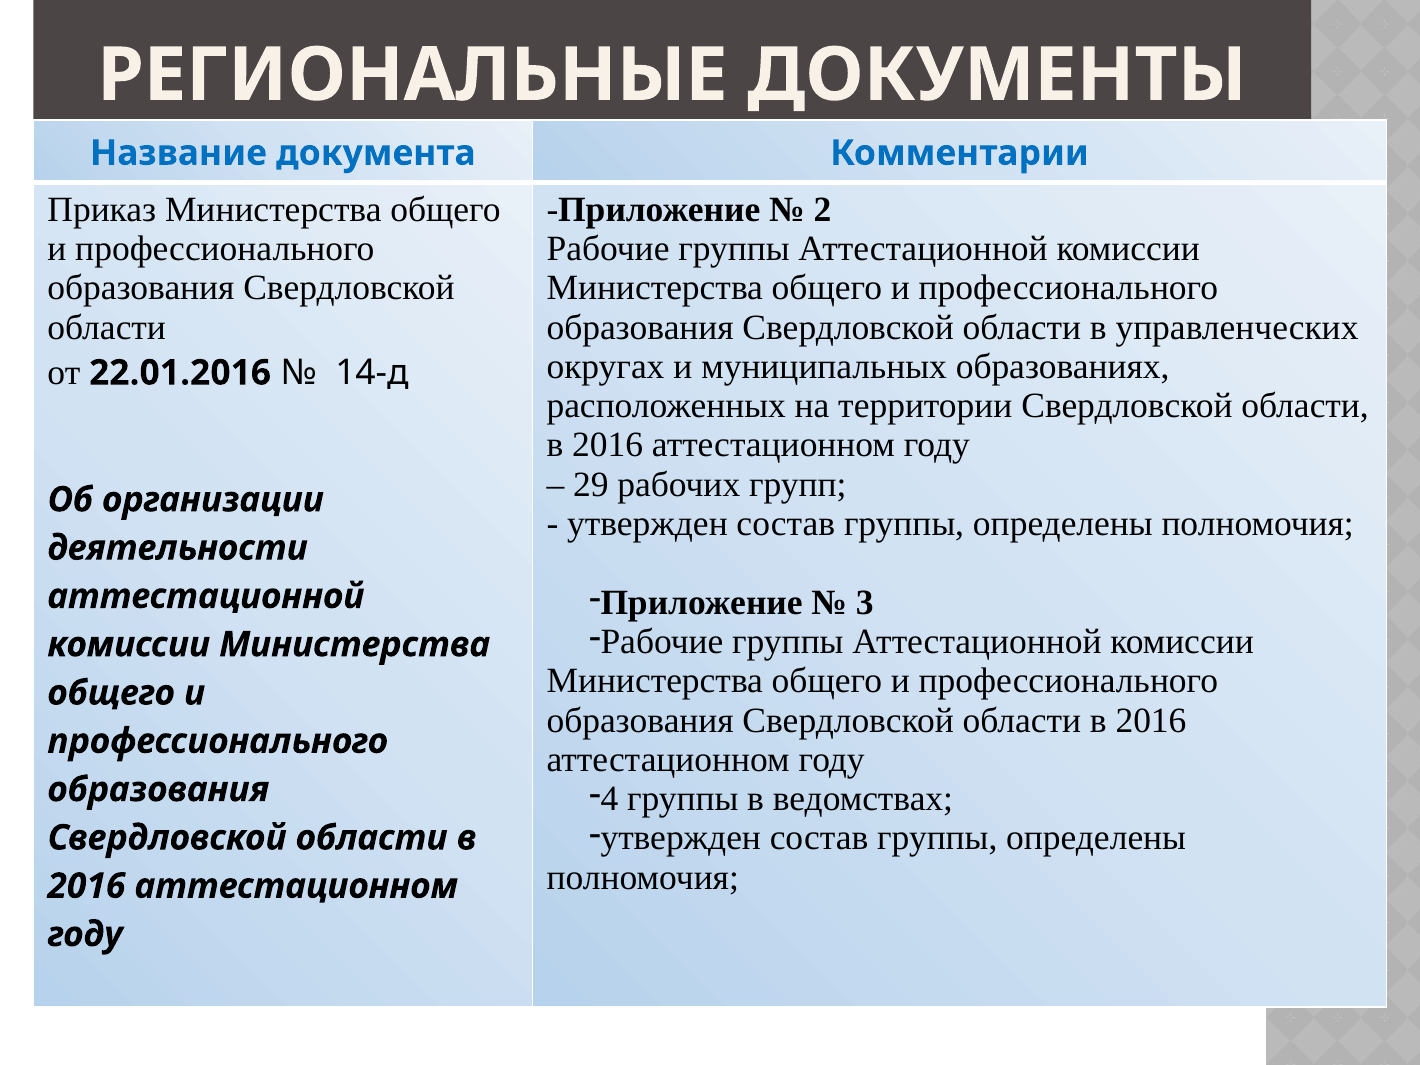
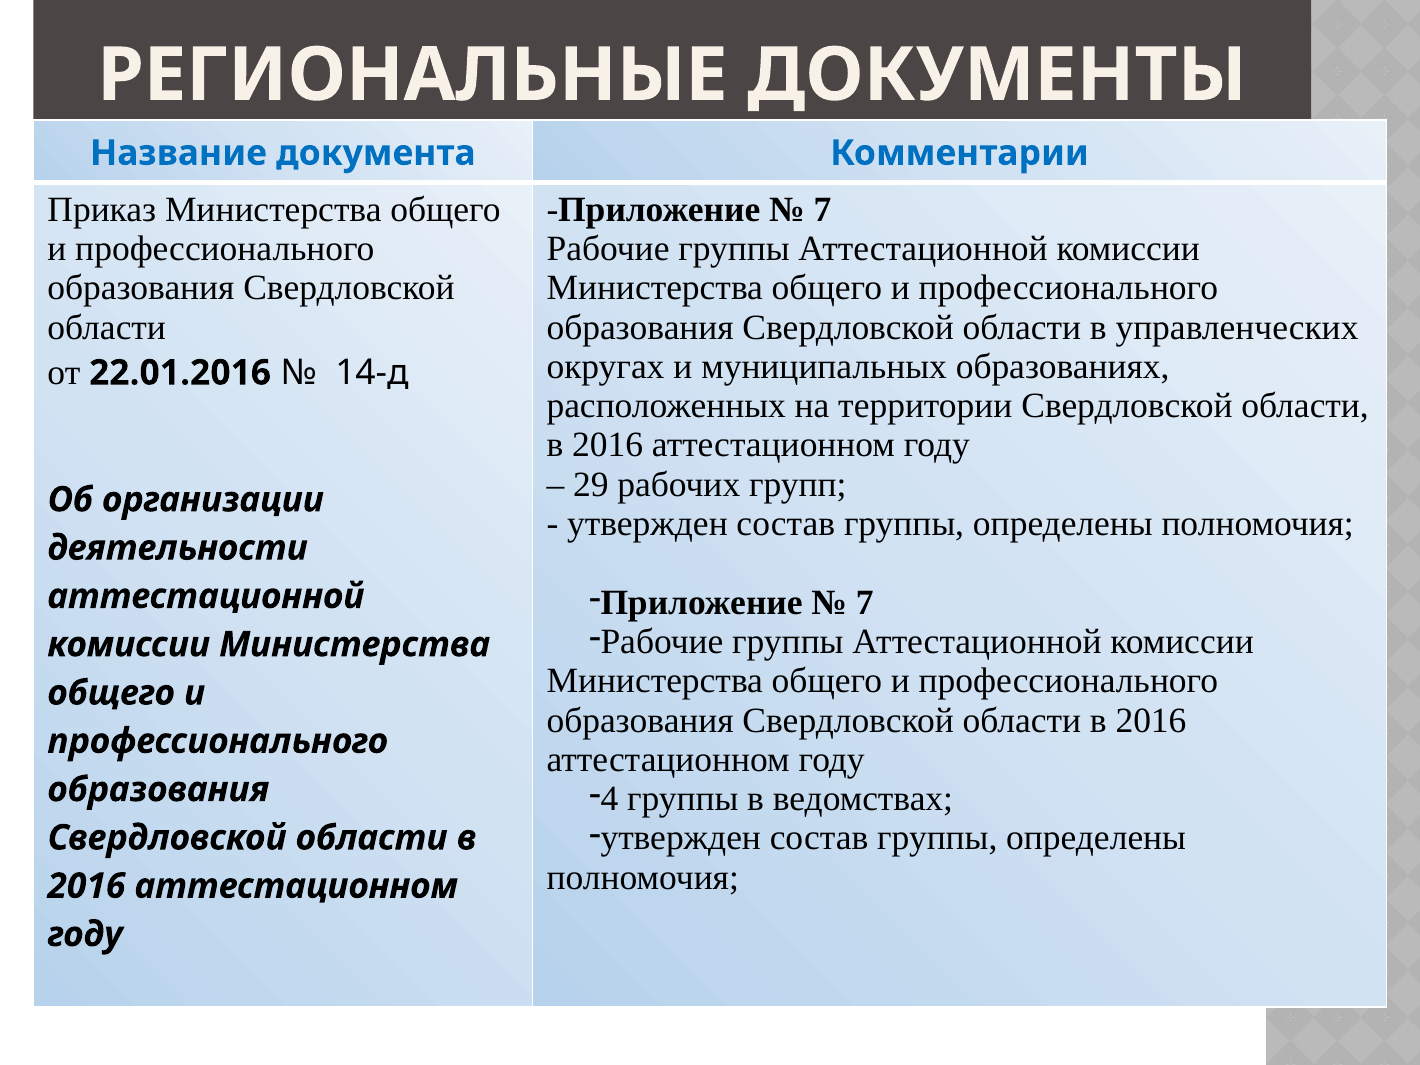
2 at (823, 209): 2 -> 7
3 at (865, 602): 3 -> 7
